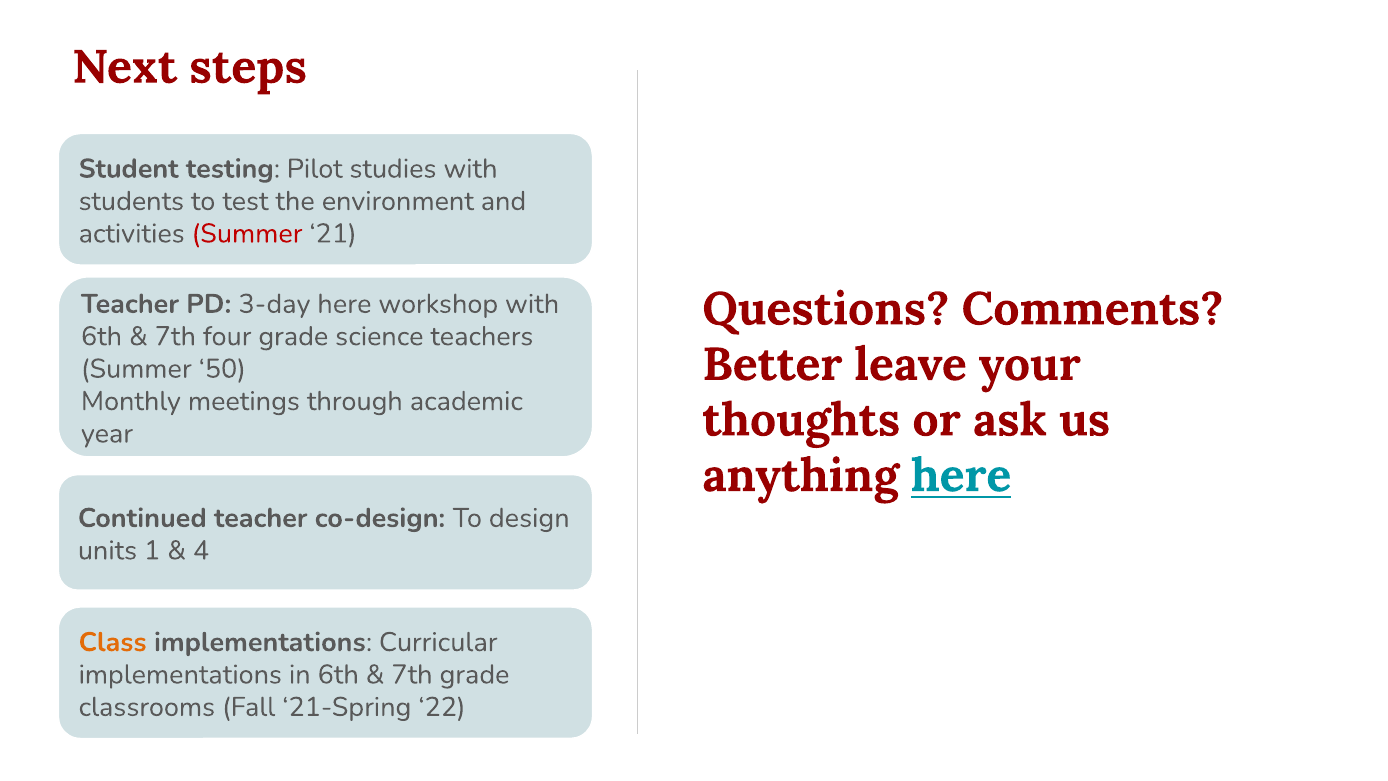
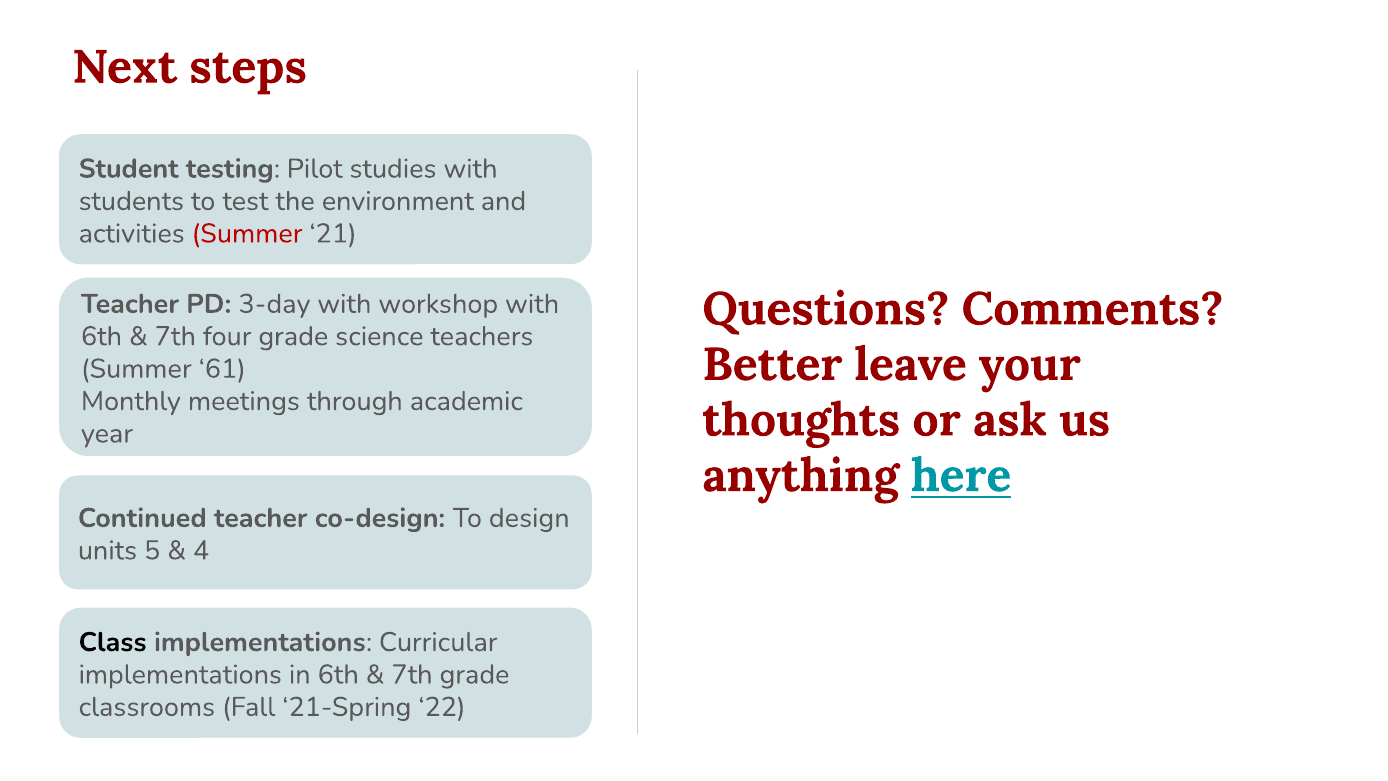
3-day here: here -> with
50: 50 -> 61
1: 1 -> 5
Class colour: orange -> black
